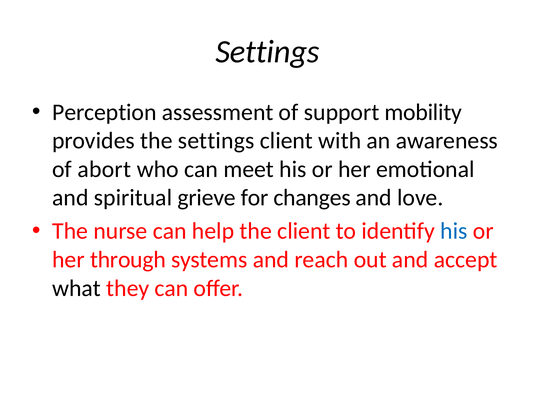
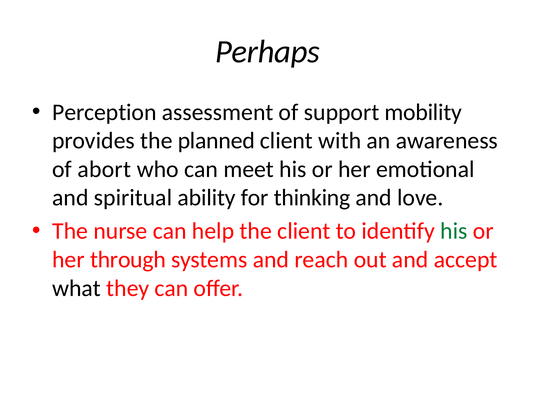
Settings at (267, 52): Settings -> Perhaps
the settings: settings -> planned
grieve: grieve -> ability
changes: changes -> thinking
his at (454, 231) colour: blue -> green
